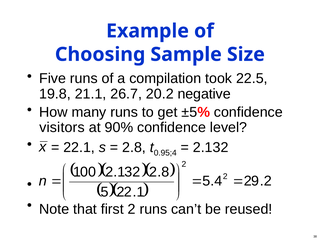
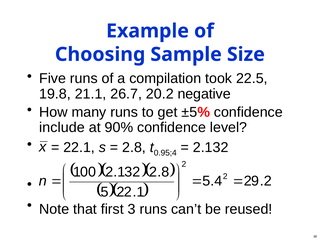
visitors: visitors -> include
first 2: 2 -> 3
